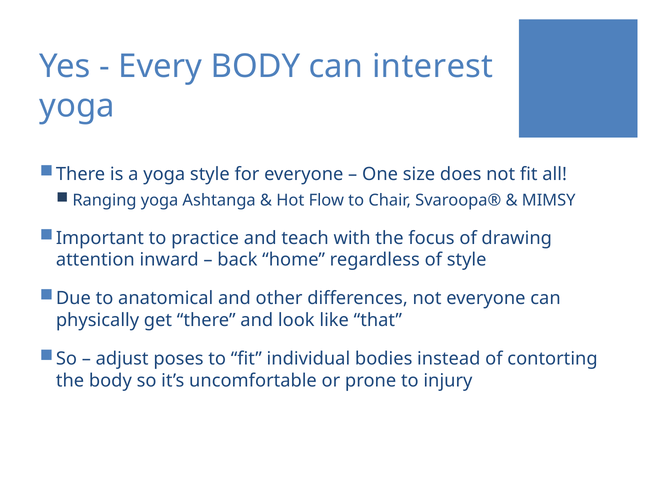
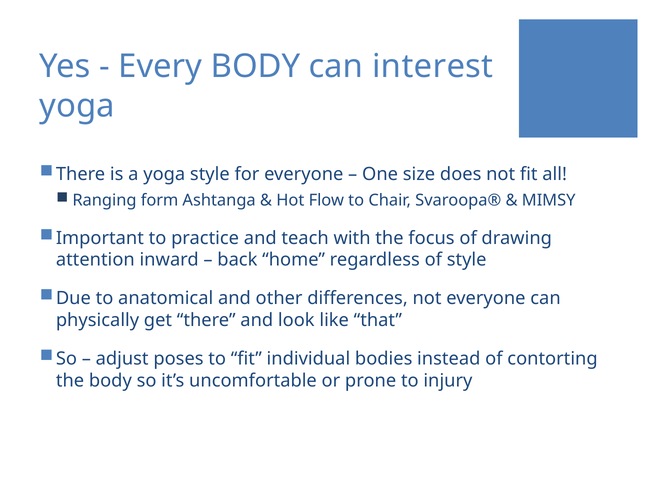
Ranging yoga: yoga -> form
